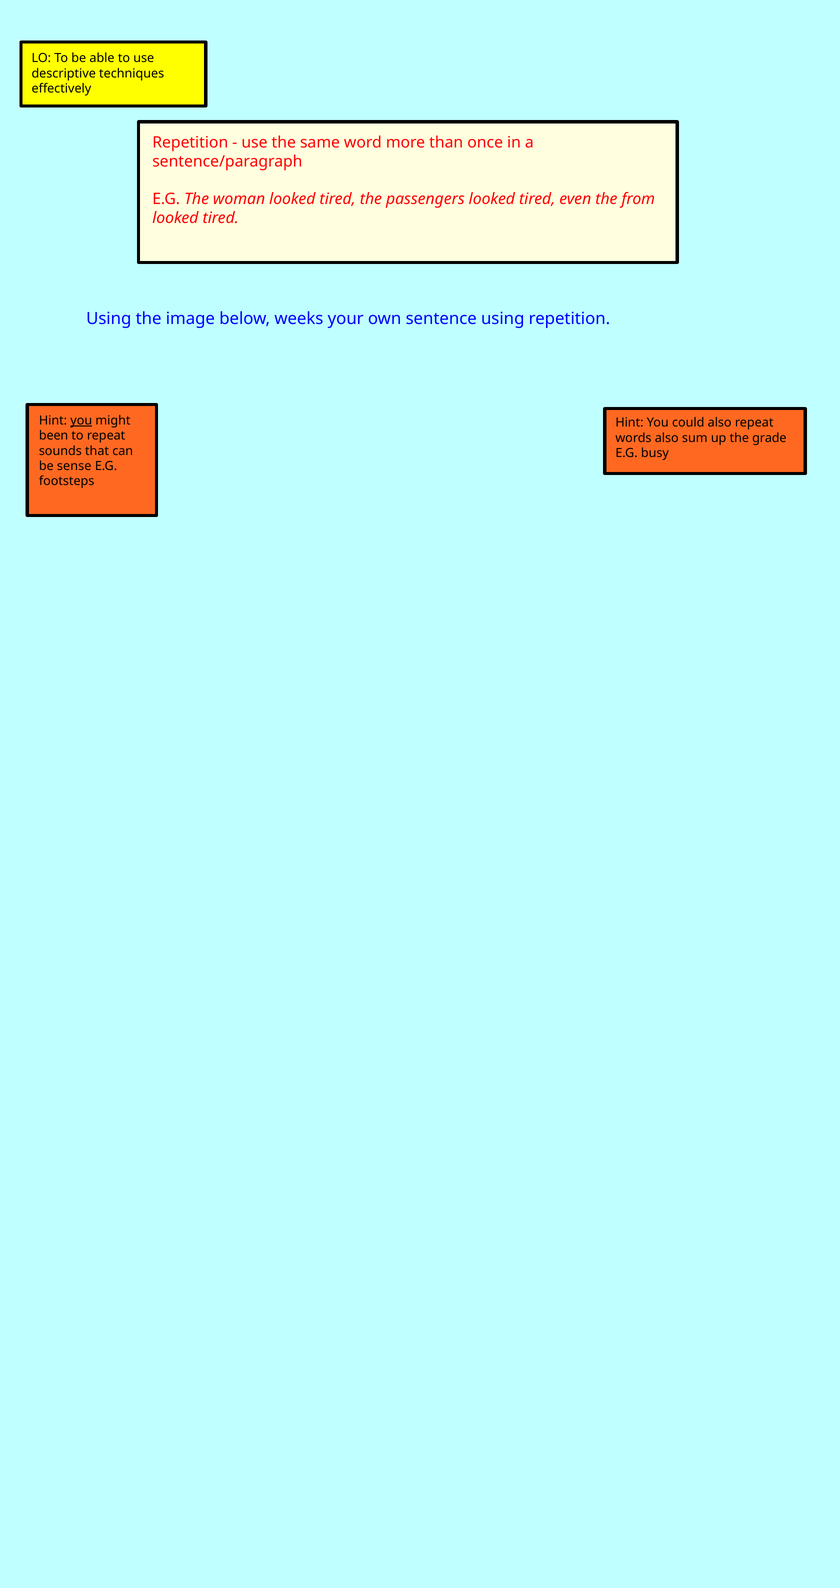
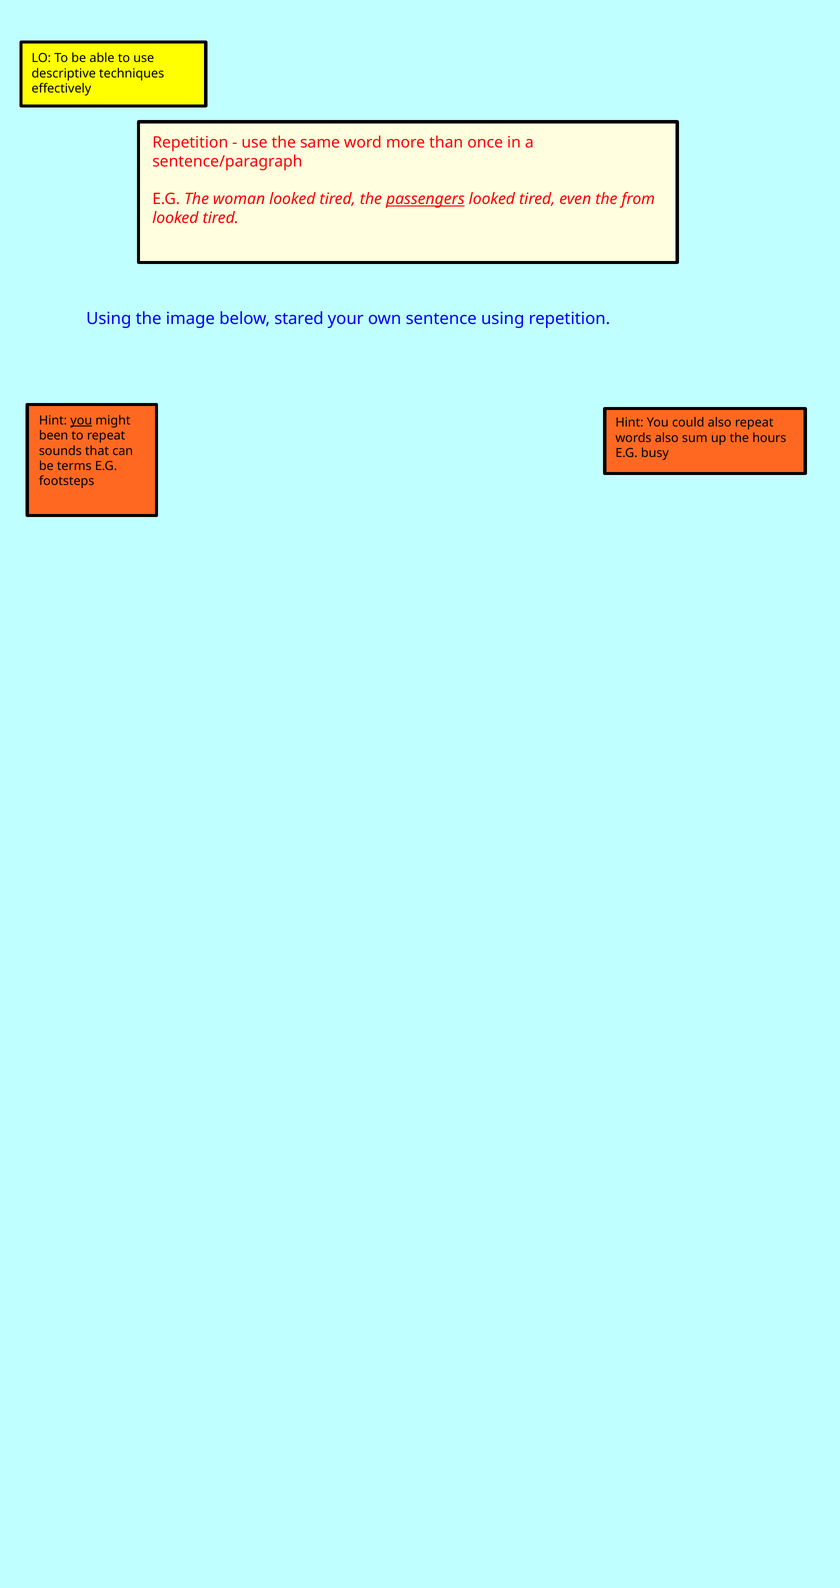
passengers underline: none -> present
weeks: weeks -> stared
grade: grade -> hours
sense: sense -> terms
